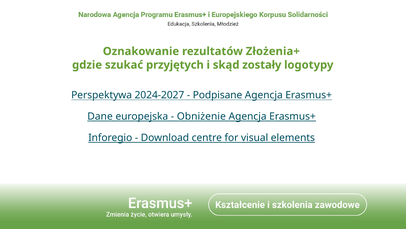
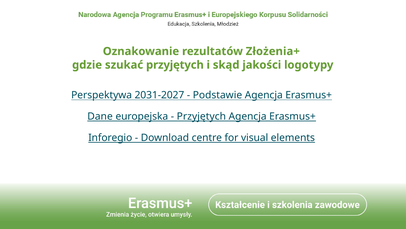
zostały: zostały -> jakości
2024-2027: 2024-2027 -> 2031-2027
Podpisane: Podpisane -> Podstawie
Obniżenie at (201, 116): Obniżenie -> Przyjętych
